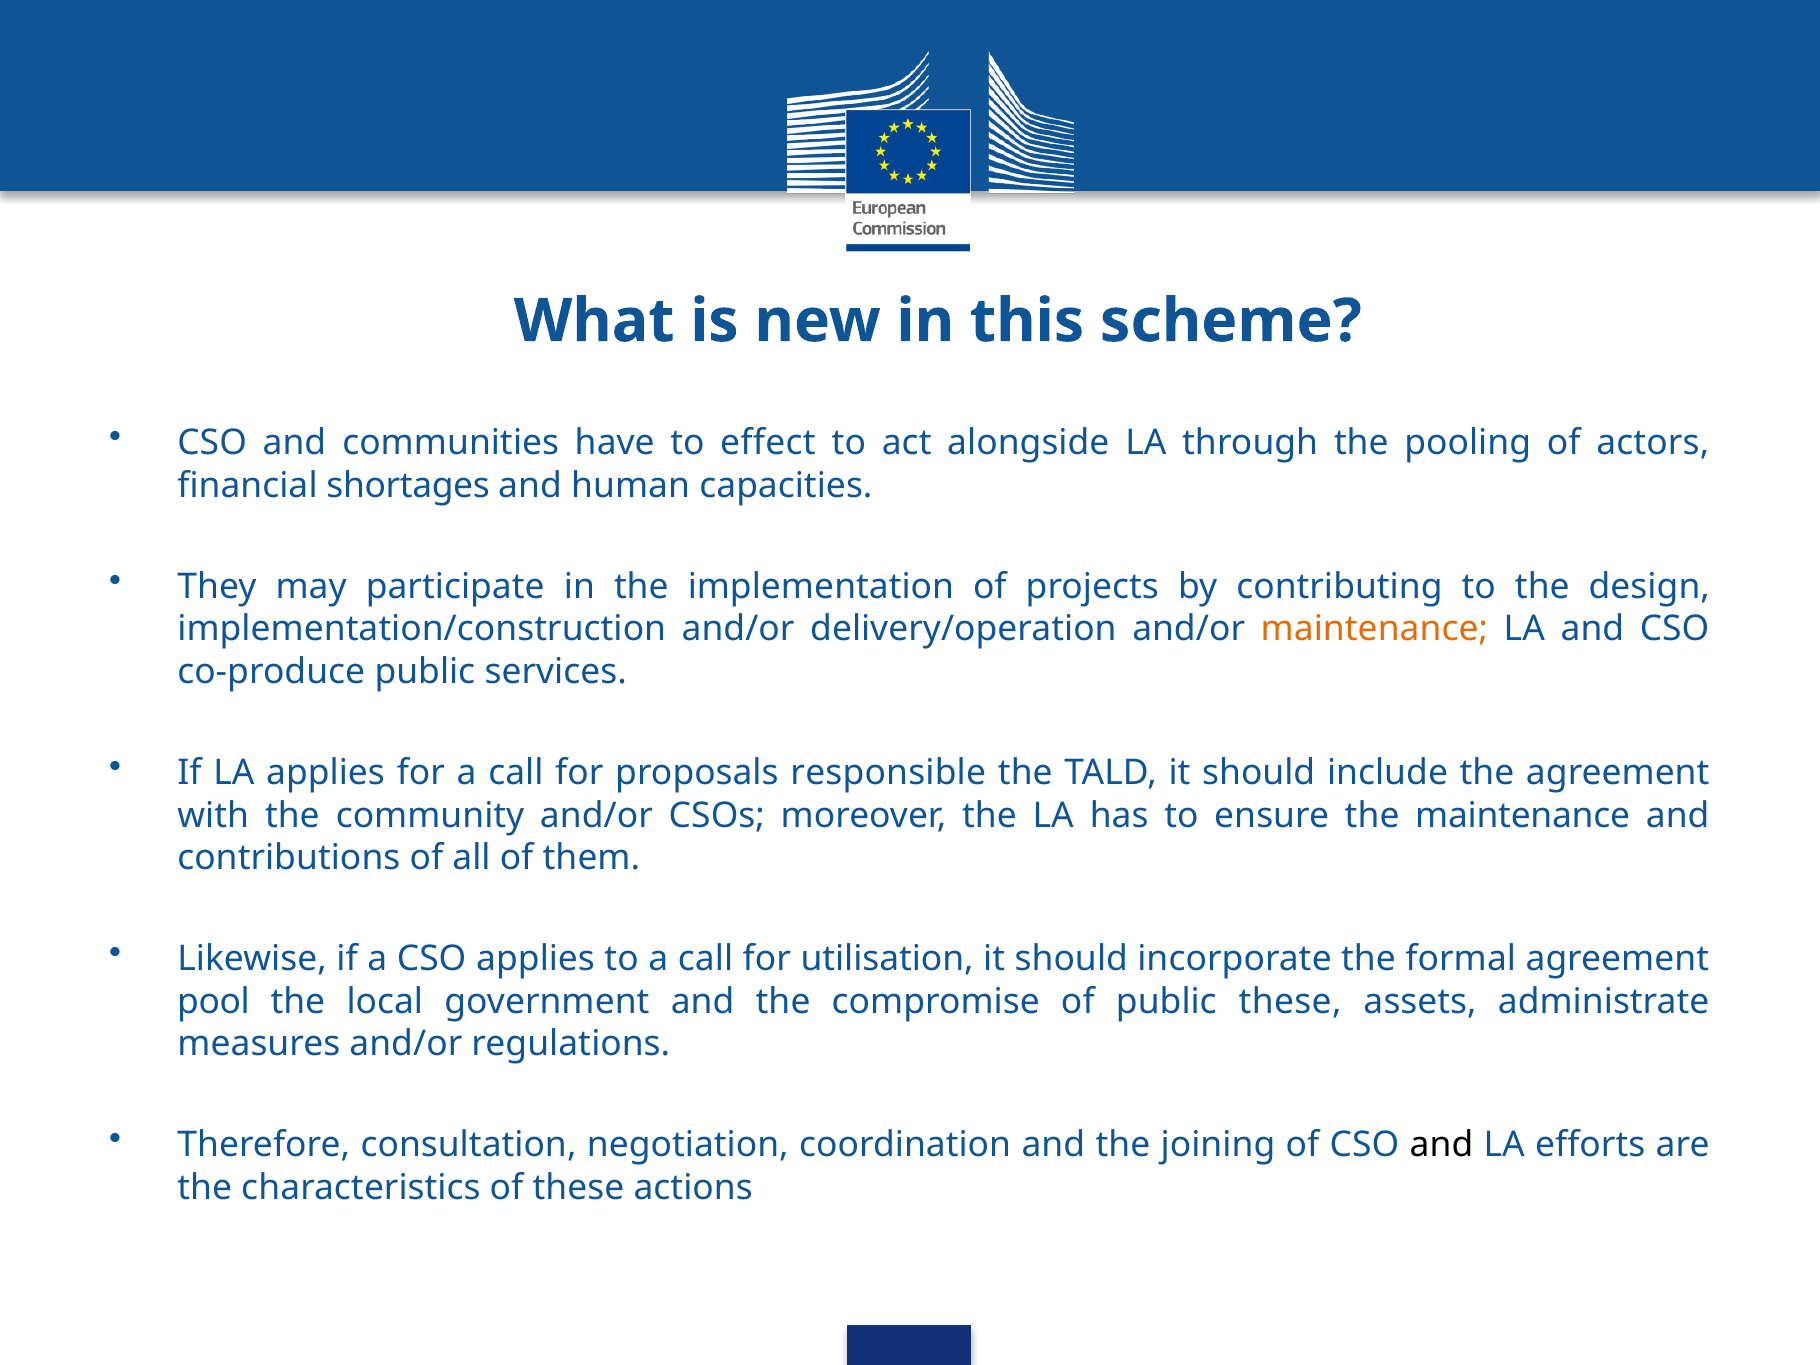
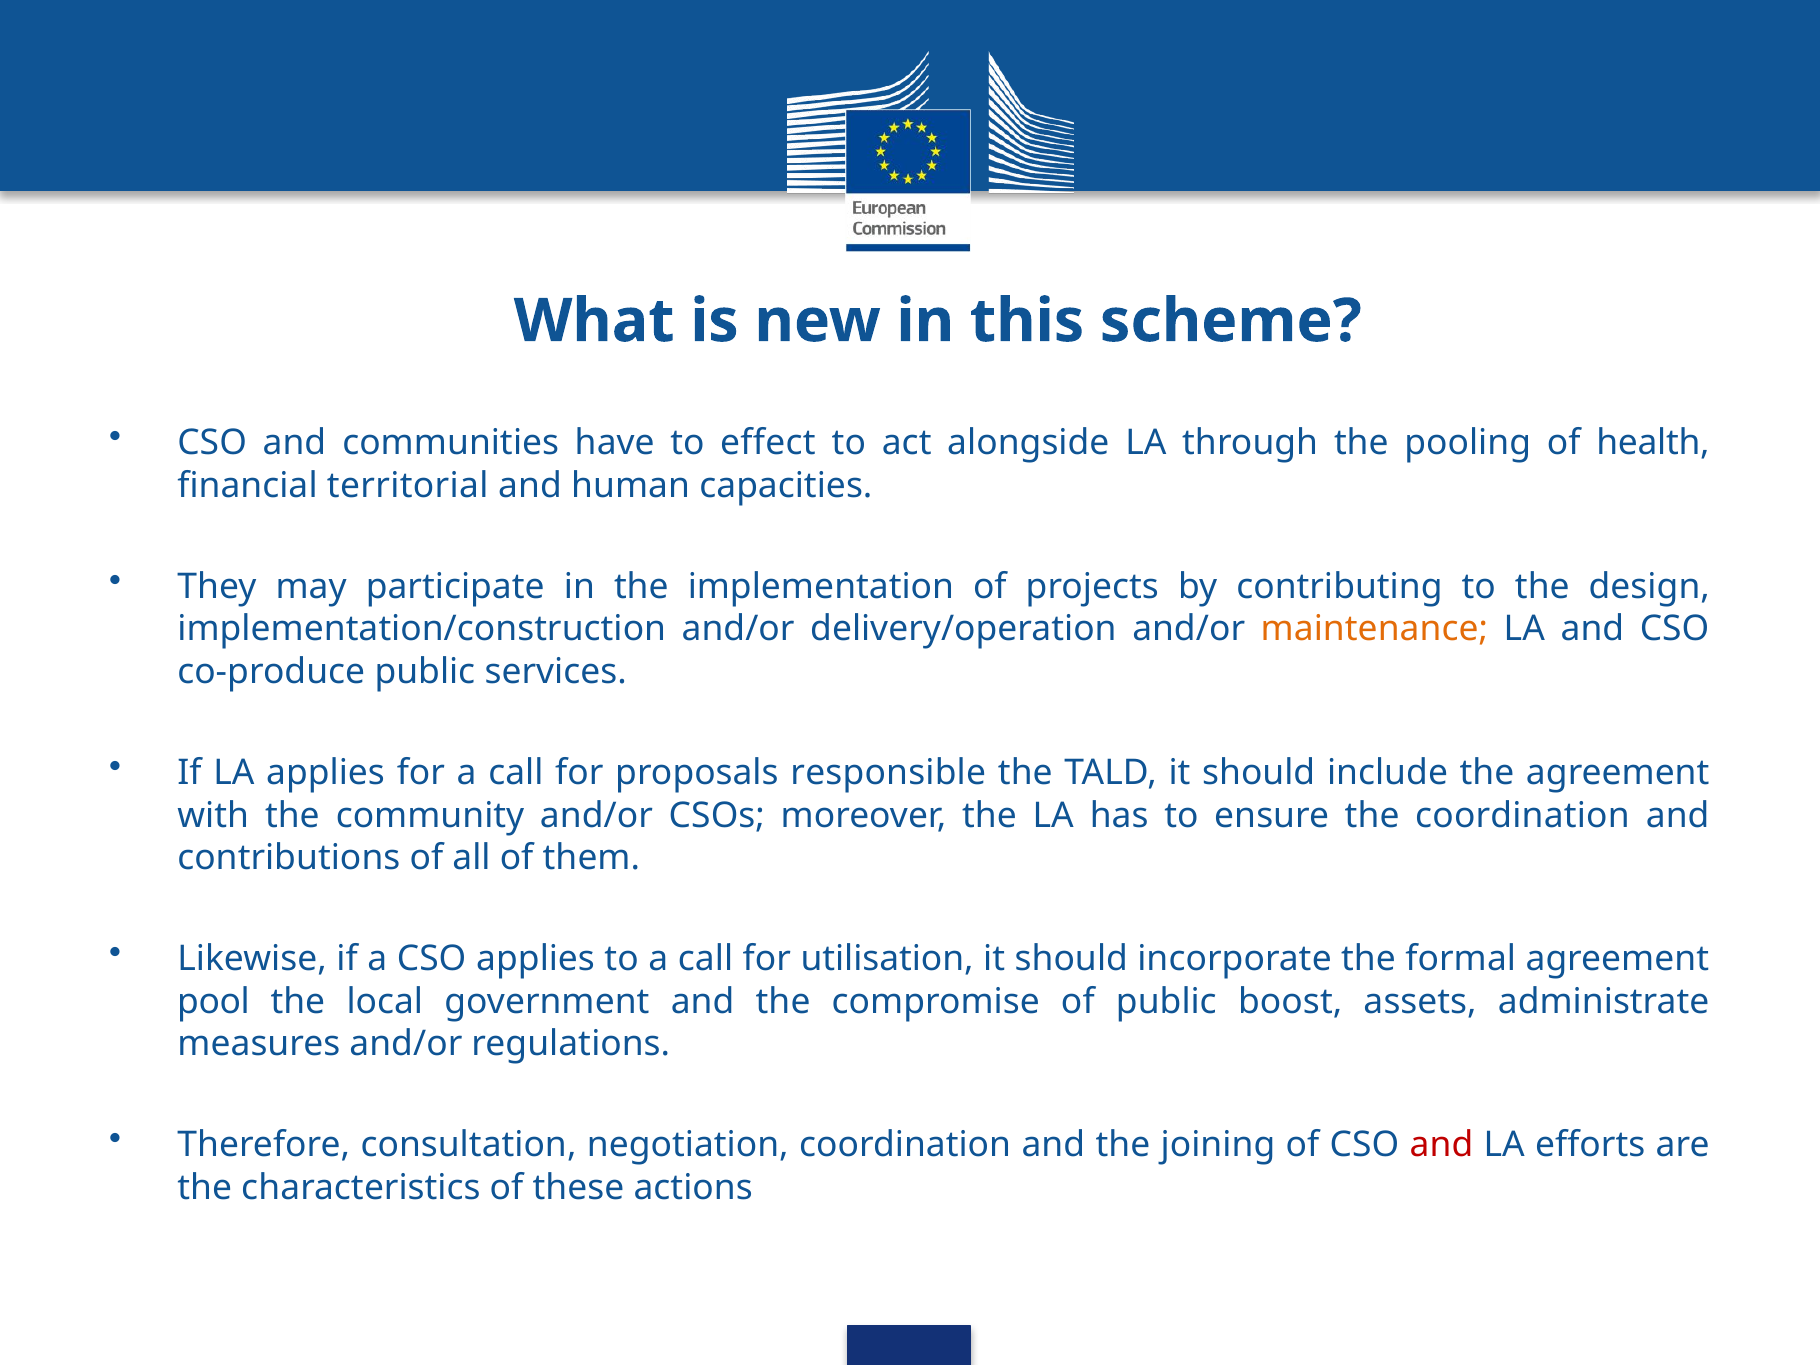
actors: actors -> health
shortages: shortages -> territorial
the maintenance: maintenance -> coordination
public these: these -> boost
and at (1442, 1145) colour: black -> red
